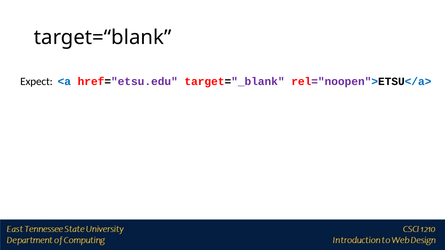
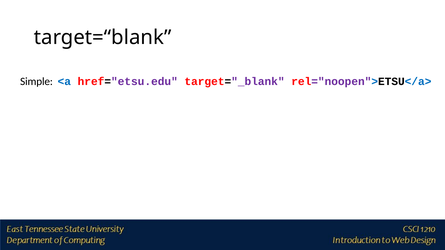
Expect: Expect -> Simple
